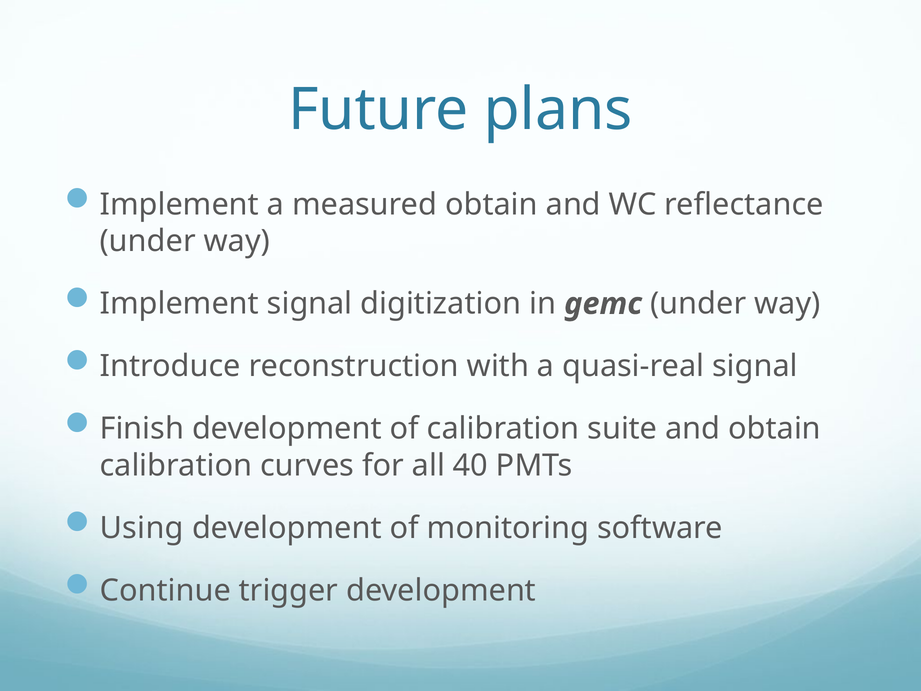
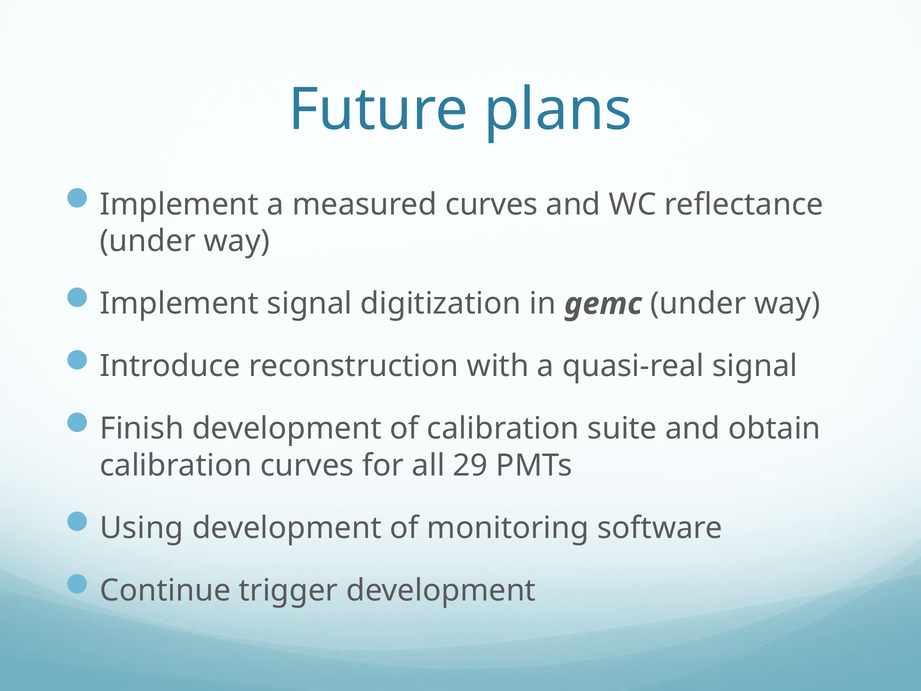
measured obtain: obtain -> curves
40: 40 -> 29
